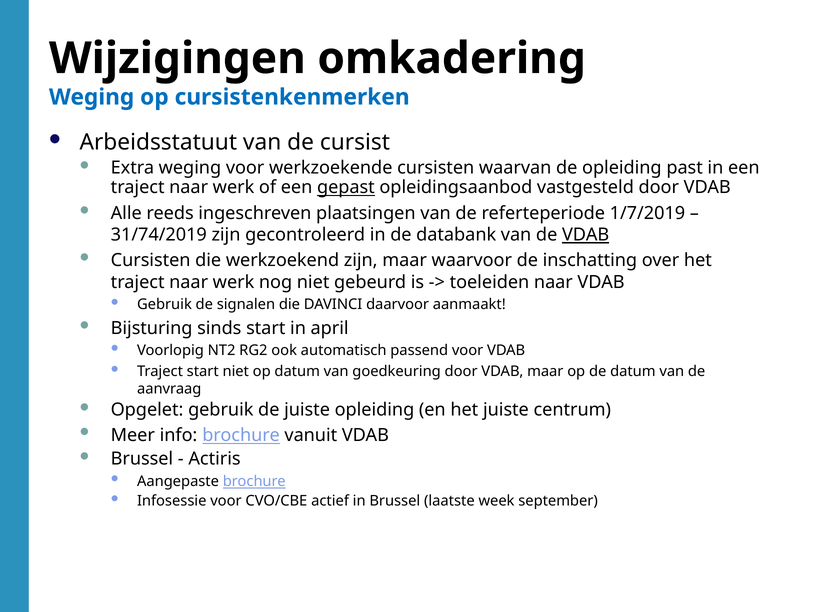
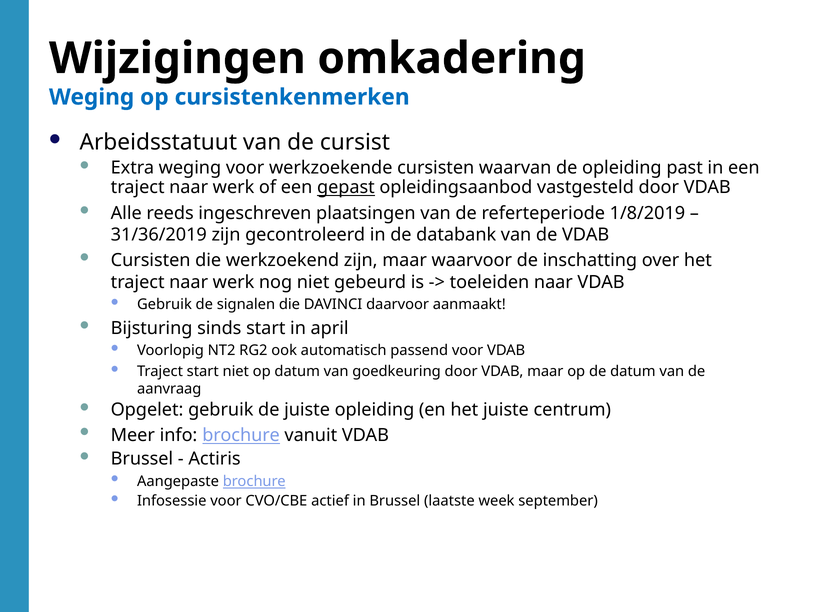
1/7/2019: 1/7/2019 -> 1/8/2019
31/74/2019: 31/74/2019 -> 31/36/2019
VDAB at (586, 235) underline: present -> none
